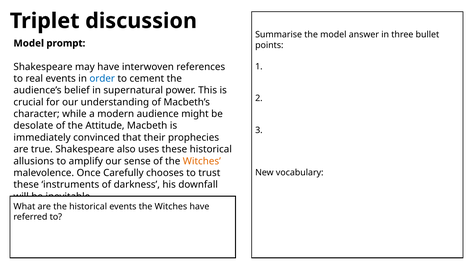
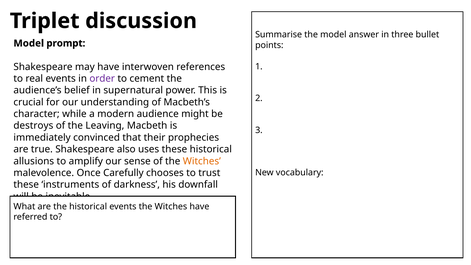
order colour: blue -> purple
desolate: desolate -> destroys
Attitude: Attitude -> Leaving
